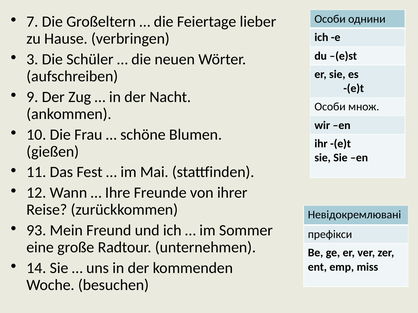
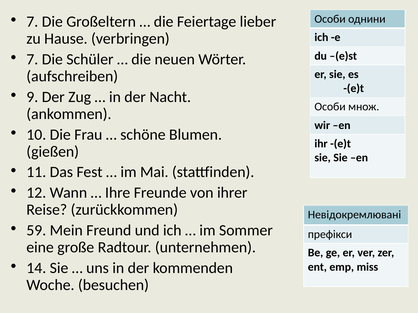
3 at (32, 59): 3 -> 7
93: 93 -> 59
